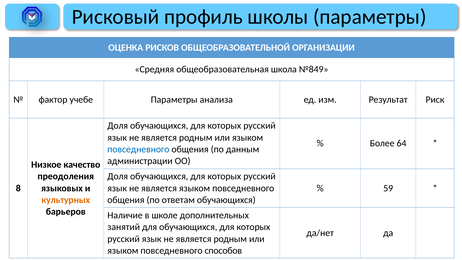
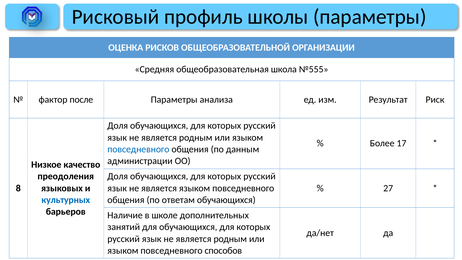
№849: №849 -> №555
учебе: учебе -> после
64: 64 -> 17
59: 59 -> 27
культурных colour: orange -> blue
